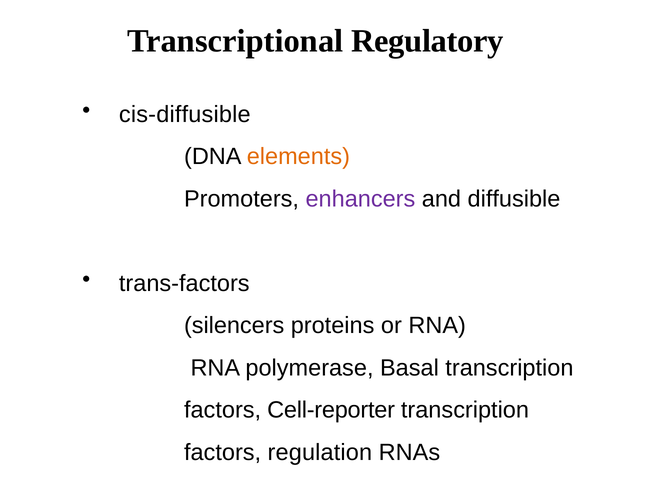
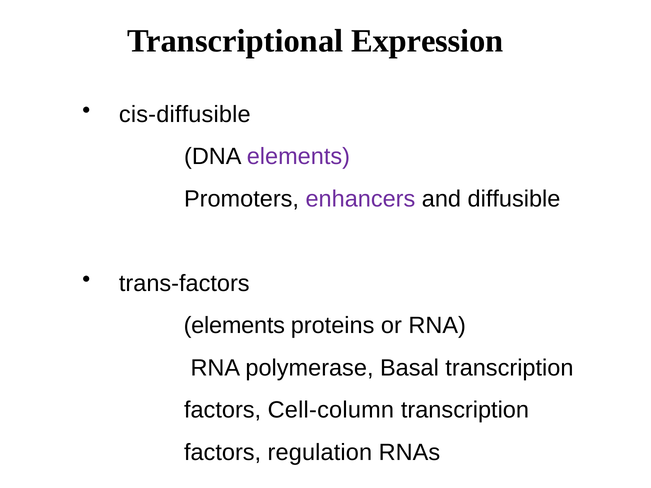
Regulatory: Regulatory -> Expression
elements at (298, 157) colour: orange -> purple
silencers at (234, 326): silencers -> elements
Cell-reporter: Cell-reporter -> Cell-column
